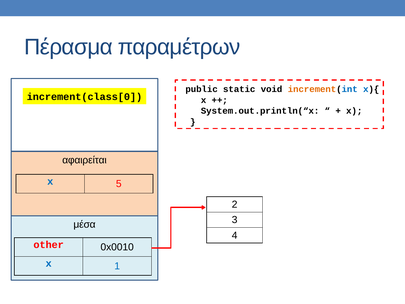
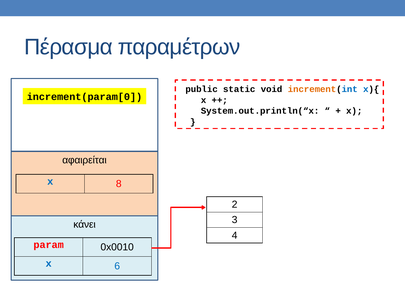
increment(class[0: increment(class[0 -> increment(param[0
5: 5 -> 8
μέσα: μέσα -> κάνει
other: other -> param
1: 1 -> 6
